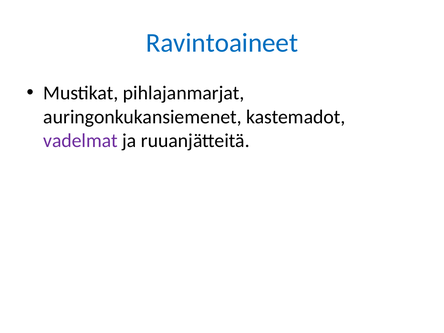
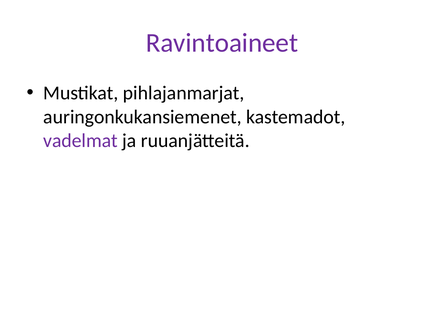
Ravintoaineet colour: blue -> purple
